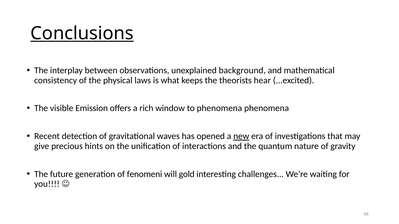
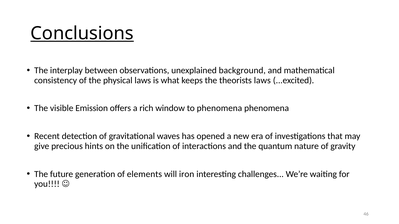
theorists hear: hear -> laws
new underline: present -> none
fenomeni: fenomeni -> elements
gold: gold -> iron
